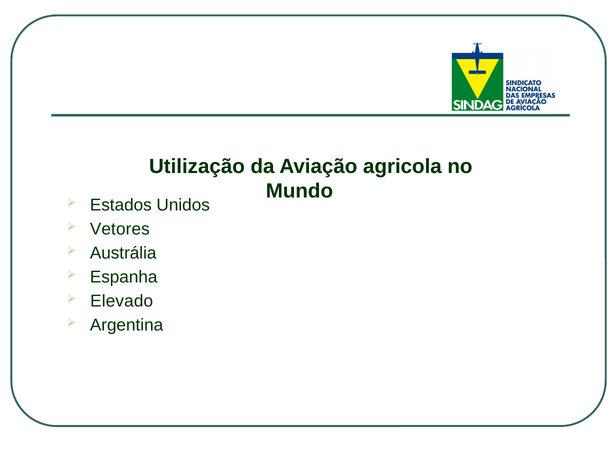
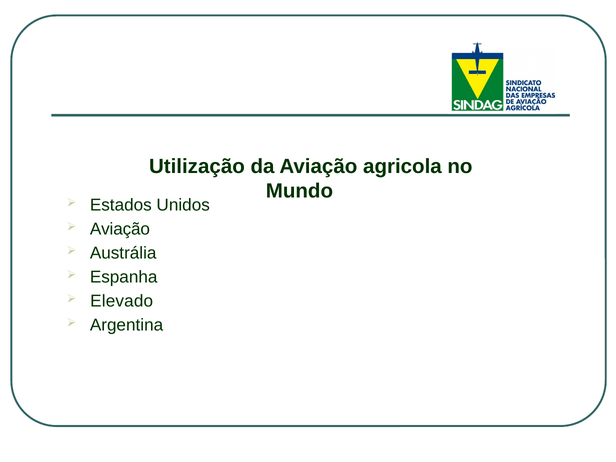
Vetores at (120, 229): Vetores -> Aviação
